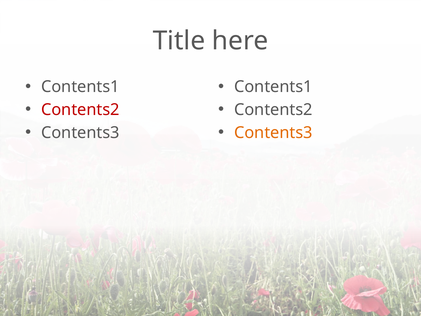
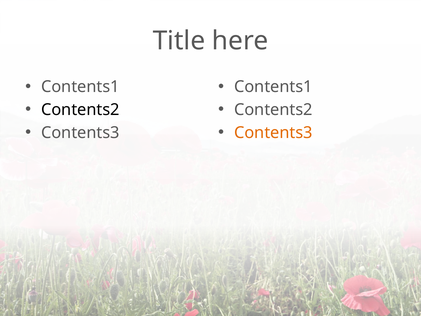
Contents2 at (80, 110) colour: red -> black
